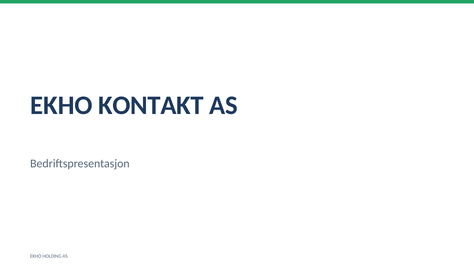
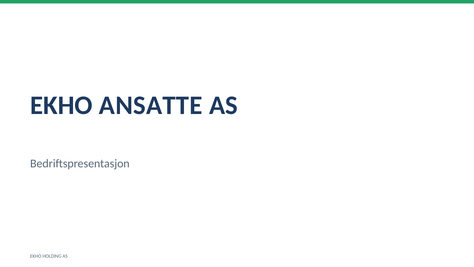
KONTAKT: KONTAKT -> ANSATTE
